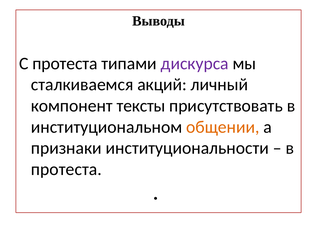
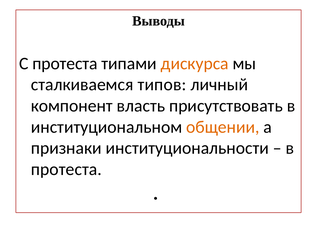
дискурса colour: purple -> orange
акций: акций -> типов
тексты: тексты -> власть
